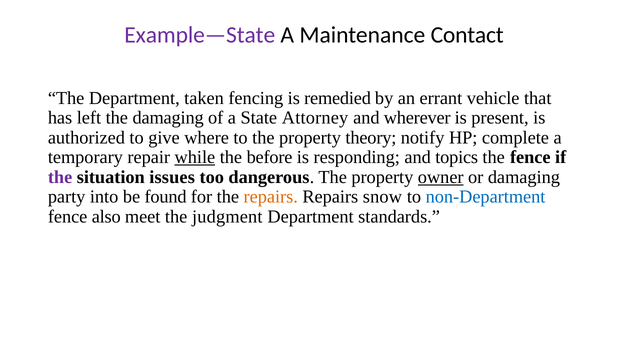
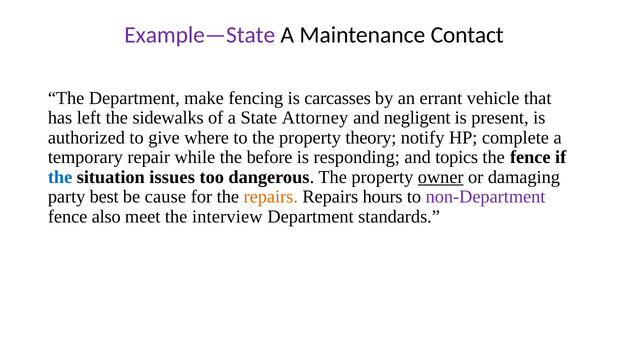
taken: taken -> make
remedied: remedied -> carcasses
the damaging: damaging -> sidewalks
wherever: wherever -> negligent
while underline: present -> none
the at (60, 177) colour: purple -> blue
into: into -> best
found: found -> cause
snow: snow -> hours
non-Department colour: blue -> purple
judgment: judgment -> interview
